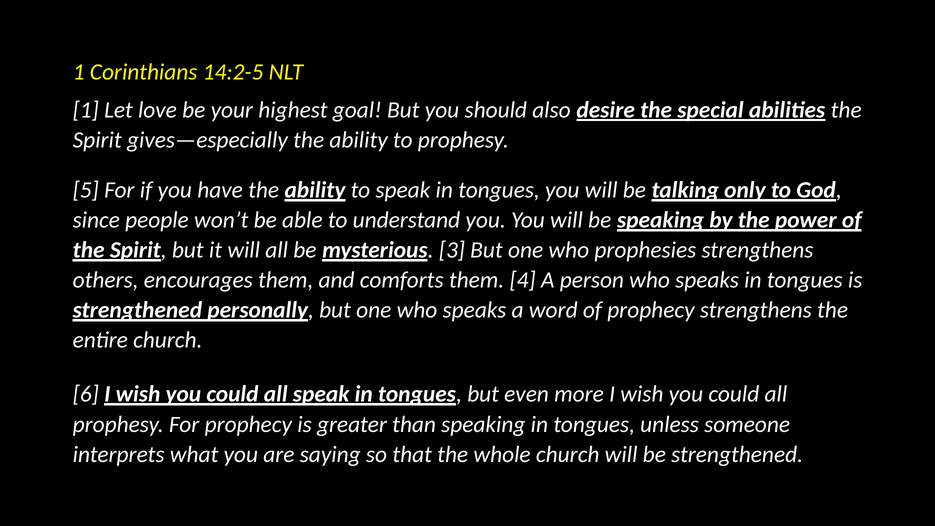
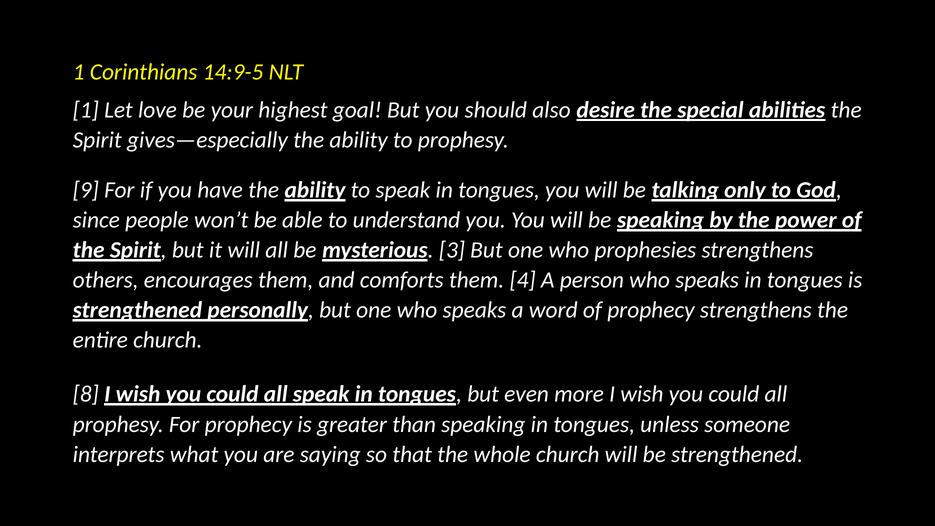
14:2-5: 14:2-5 -> 14:9-5
5: 5 -> 9
6: 6 -> 8
